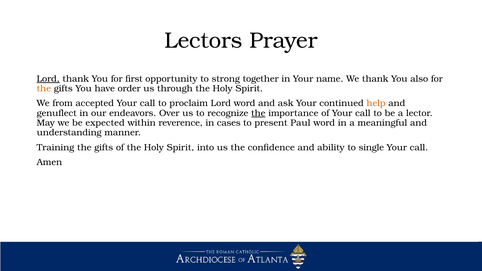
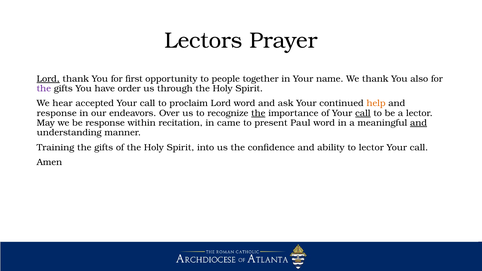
strong: strong -> people
the at (44, 89) colour: orange -> purple
from: from -> hear
genuflect at (57, 113): genuflect -> response
call at (363, 113) underline: none -> present
be expected: expected -> response
reverence: reverence -> recitation
cases: cases -> came
and at (419, 123) underline: none -> present
to single: single -> lector
